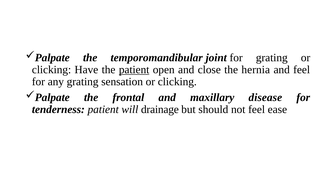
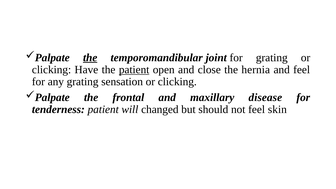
the at (90, 58) underline: none -> present
drainage: drainage -> changed
ease: ease -> skin
